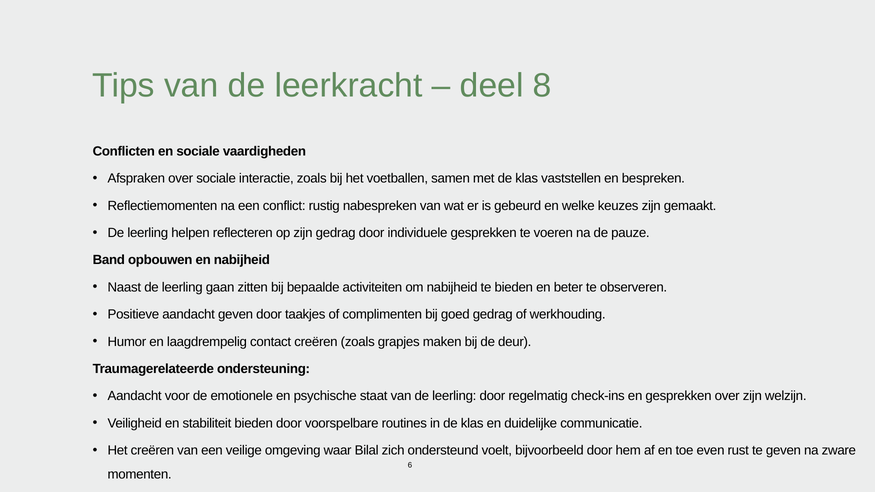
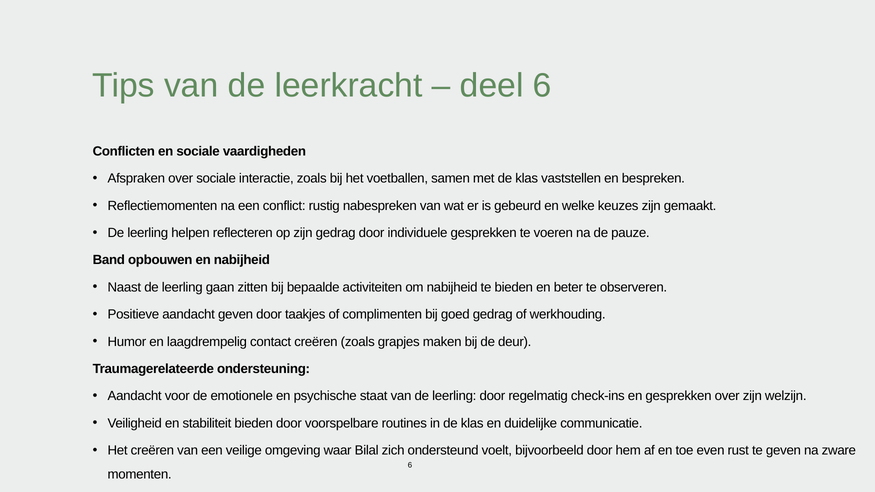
deel 8: 8 -> 6
